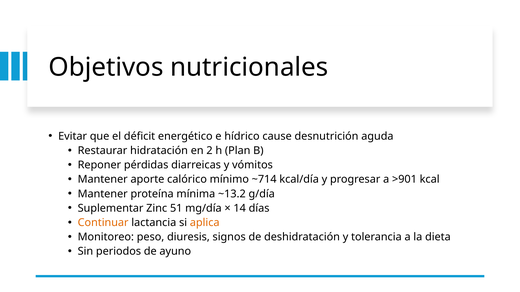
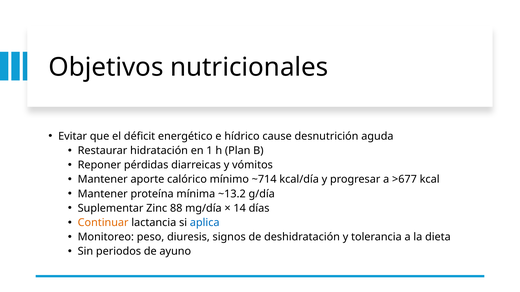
2: 2 -> 1
>901: >901 -> >677
51: 51 -> 88
aplica colour: orange -> blue
